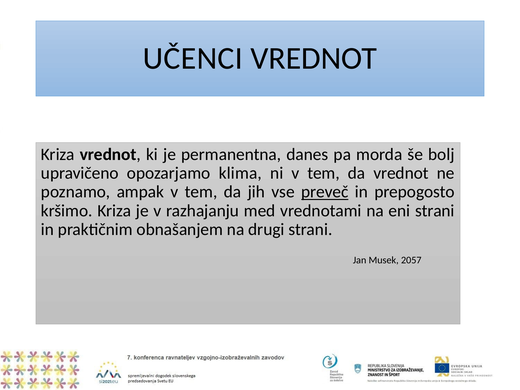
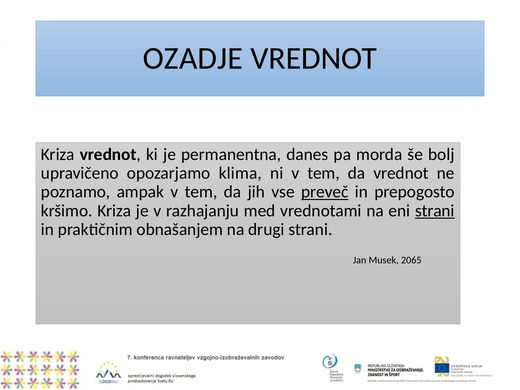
UČENCI: UČENCI -> OZADJE
strani at (435, 211) underline: none -> present
2057: 2057 -> 2065
